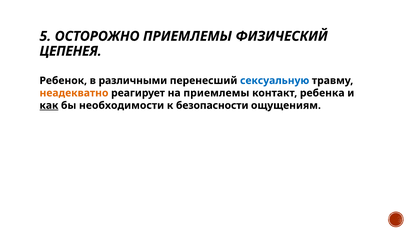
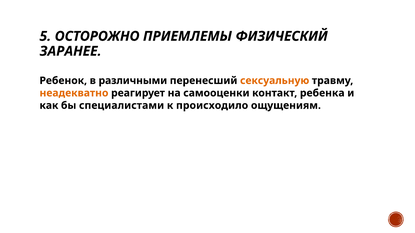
ЦЕПЕНЕЯ: ЦЕПЕНЕЯ -> ЗАРАНЕЕ
сексуальную colour: blue -> orange
на приемлемы: приемлемы -> самооценки
как underline: present -> none
необходимости: необходимости -> специалистами
безопасности: безопасности -> происходило
